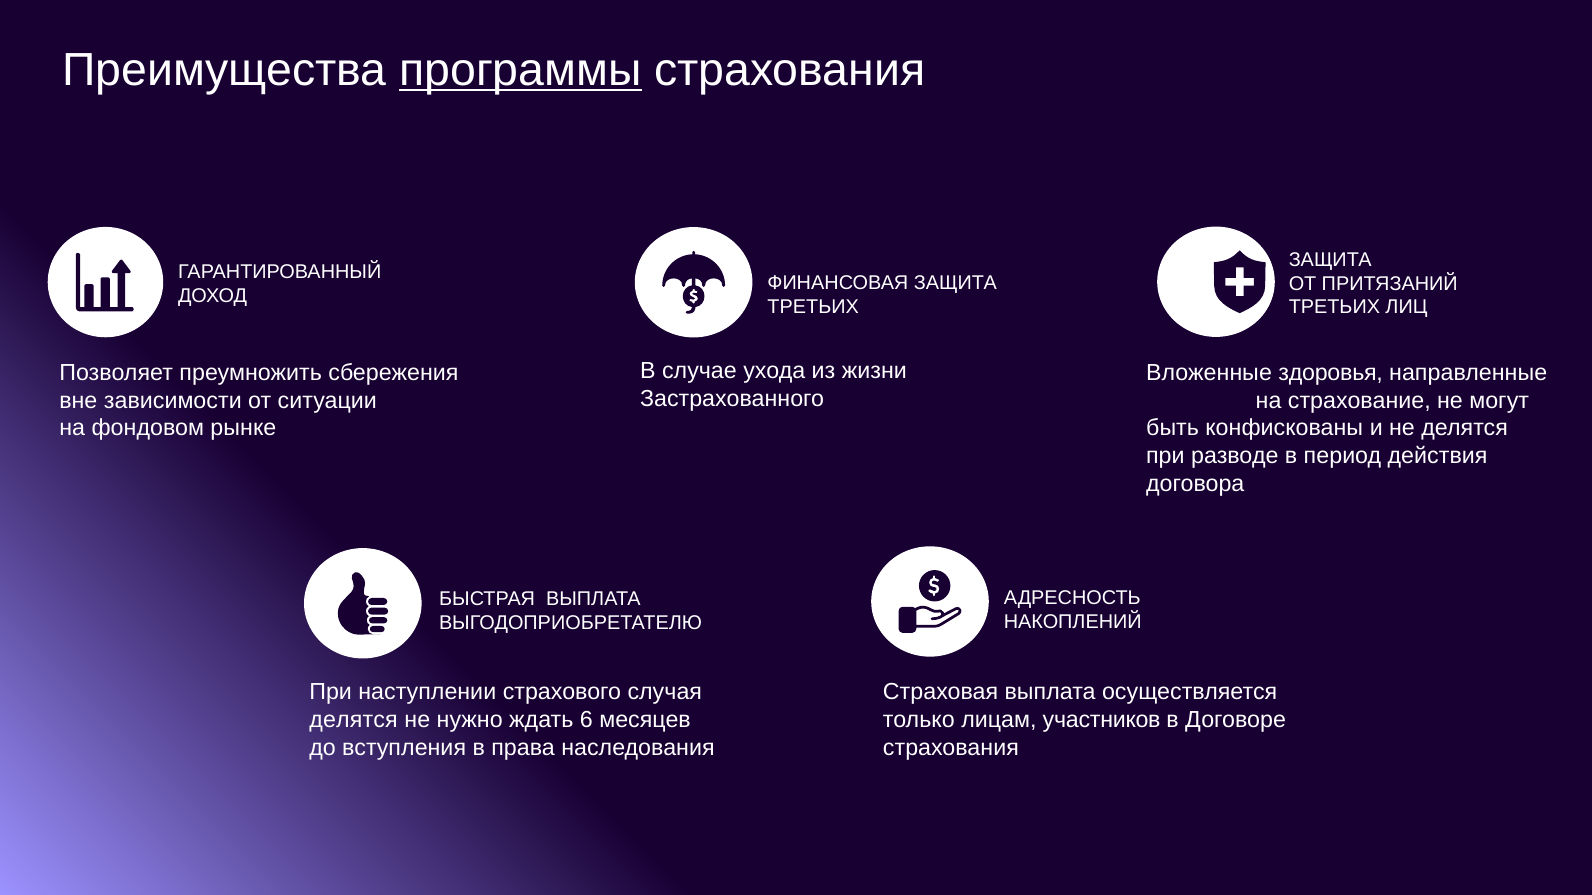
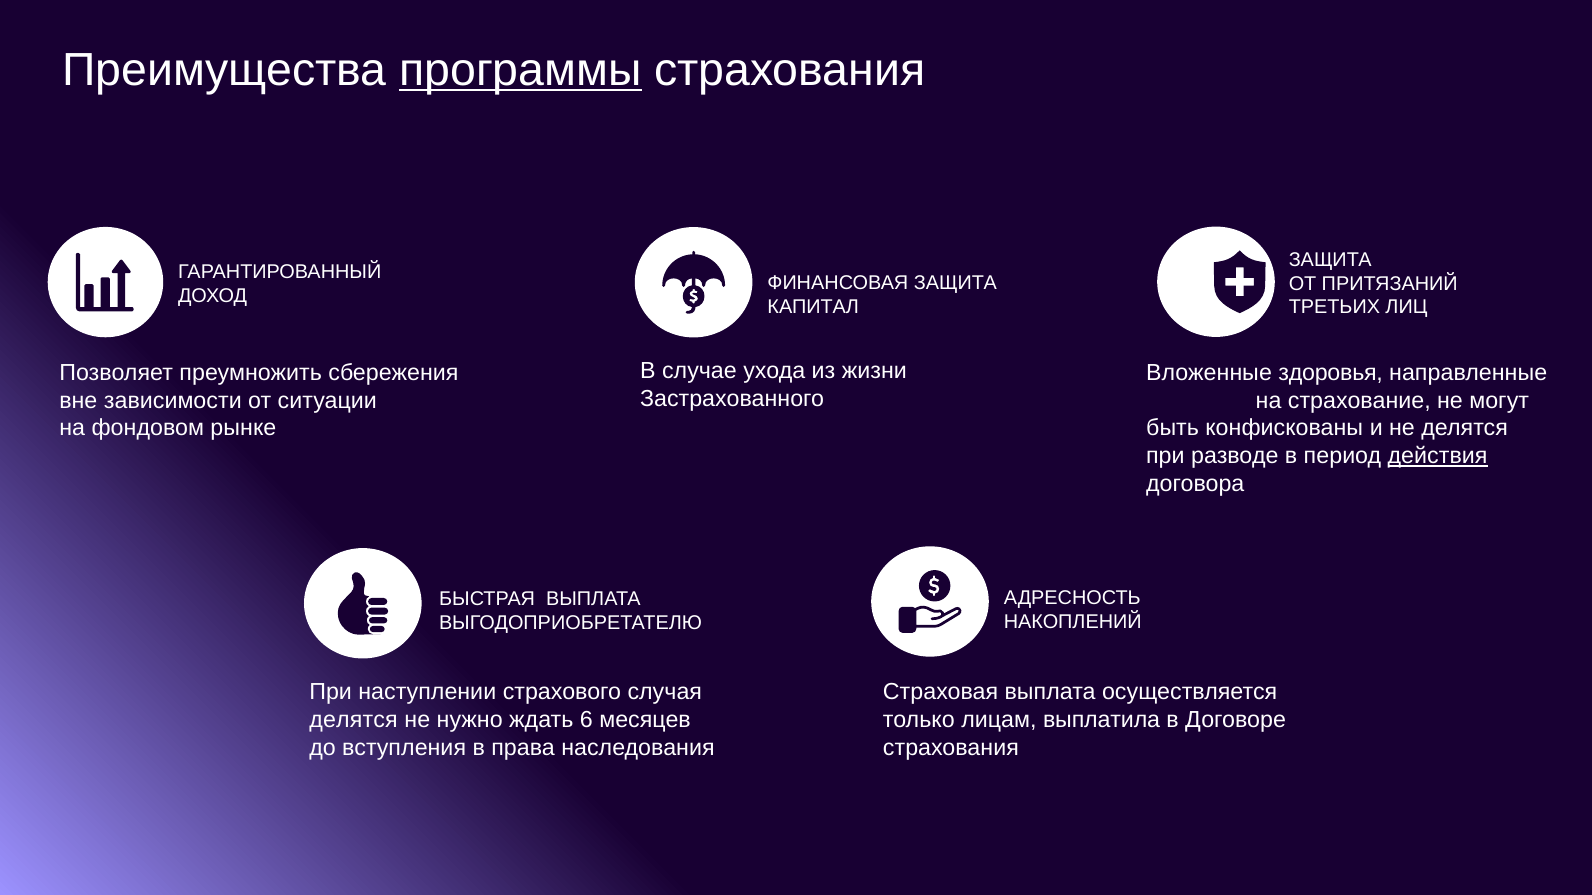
ТРЕТЬИХ at (813, 307): ТРЕТЬИХ -> КАПИТАЛ
действия underline: none -> present
участников: участников -> выплатила
